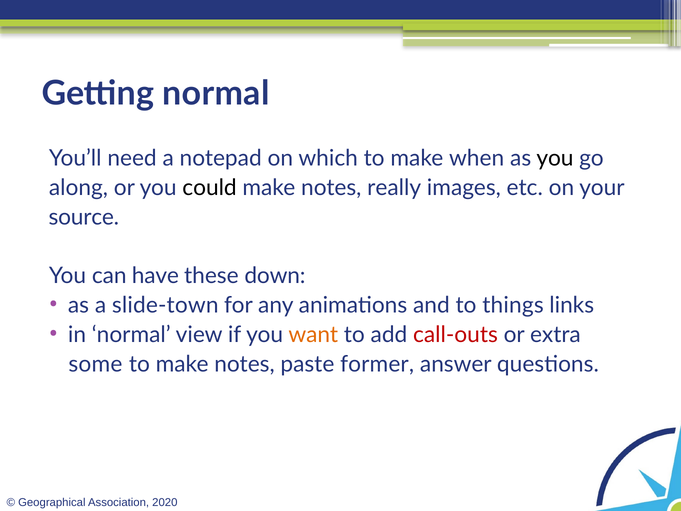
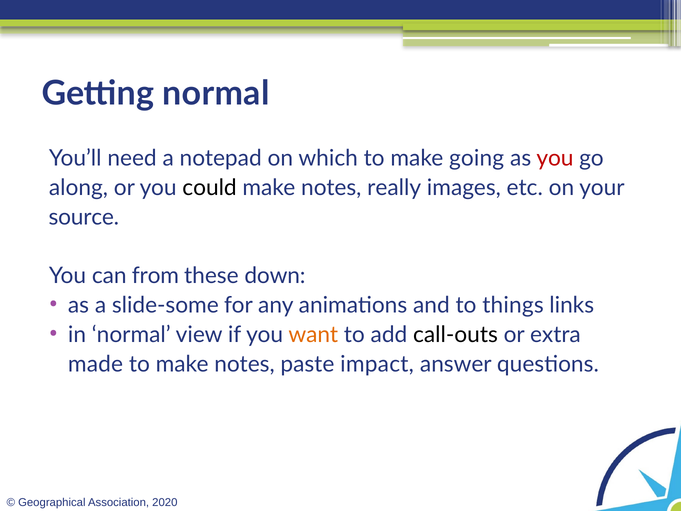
when: when -> going
you at (555, 158) colour: black -> red
have: have -> from
slide-town: slide-town -> slide-some
call-outs colour: red -> black
some: some -> made
former: former -> impact
